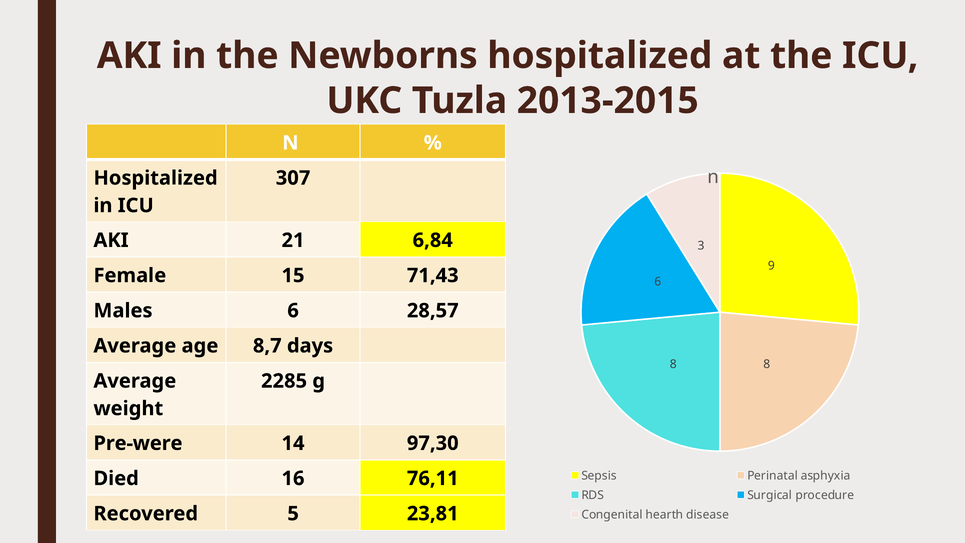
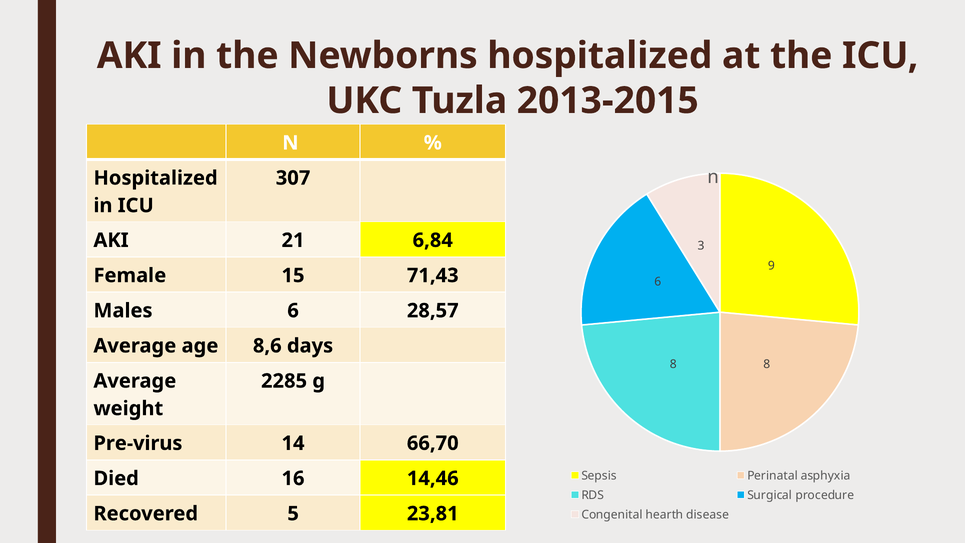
8,7: 8,7 -> 8,6
Pre-were: Pre-were -> Pre-virus
97,30: 97,30 -> 66,70
76,11: 76,11 -> 14,46
